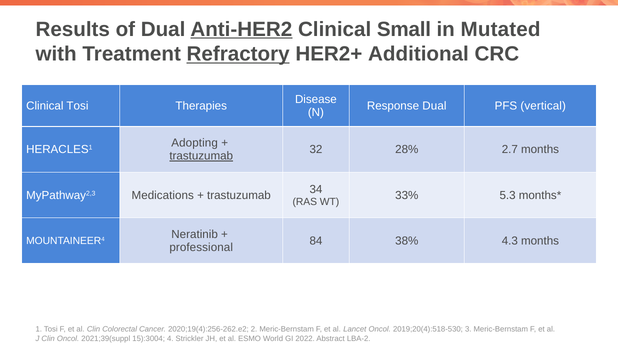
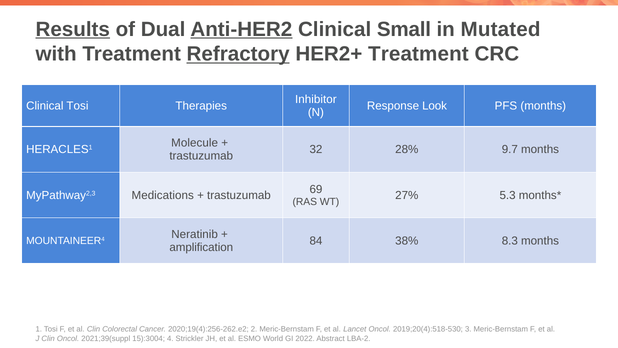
Results underline: none -> present
HER2+ Additional: Additional -> Treatment
Disease: Disease -> Inhibitor
Response Dual: Dual -> Look
PFS vertical: vertical -> months
Adopting: Adopting -> Molecule
2.7: 2.7 -> 9.7
trastuzumab at (201, 156) underline: present -> none
34: 34 -> 69
33%: 33% -> 27%
4.3: 4.3 -> 8.3
professional: professional -> amplification
